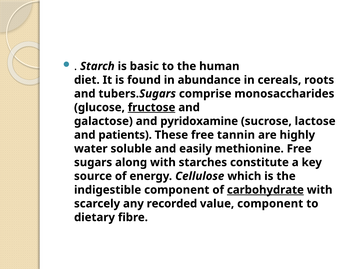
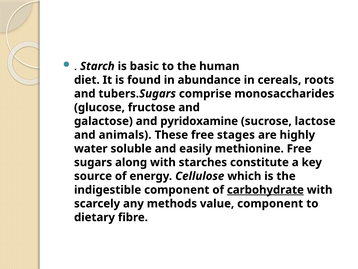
fructose underline: present -> none
patients: patients -> animals
tannin: tannin -> stages
recorded: recorded -> methods
